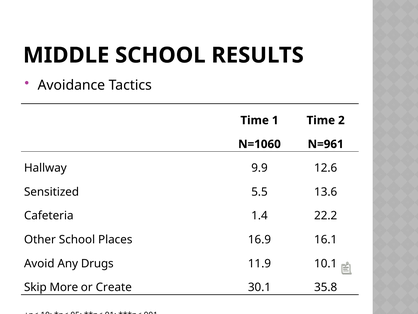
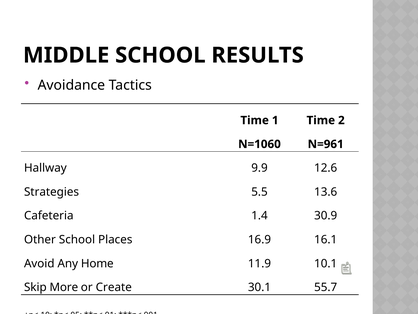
Sensitized: Sensitized -> Strategies
22.2: 22.2 -> 30.9
Drugs: Drugs -> Home
35.8: 35.8 -> 55.7
